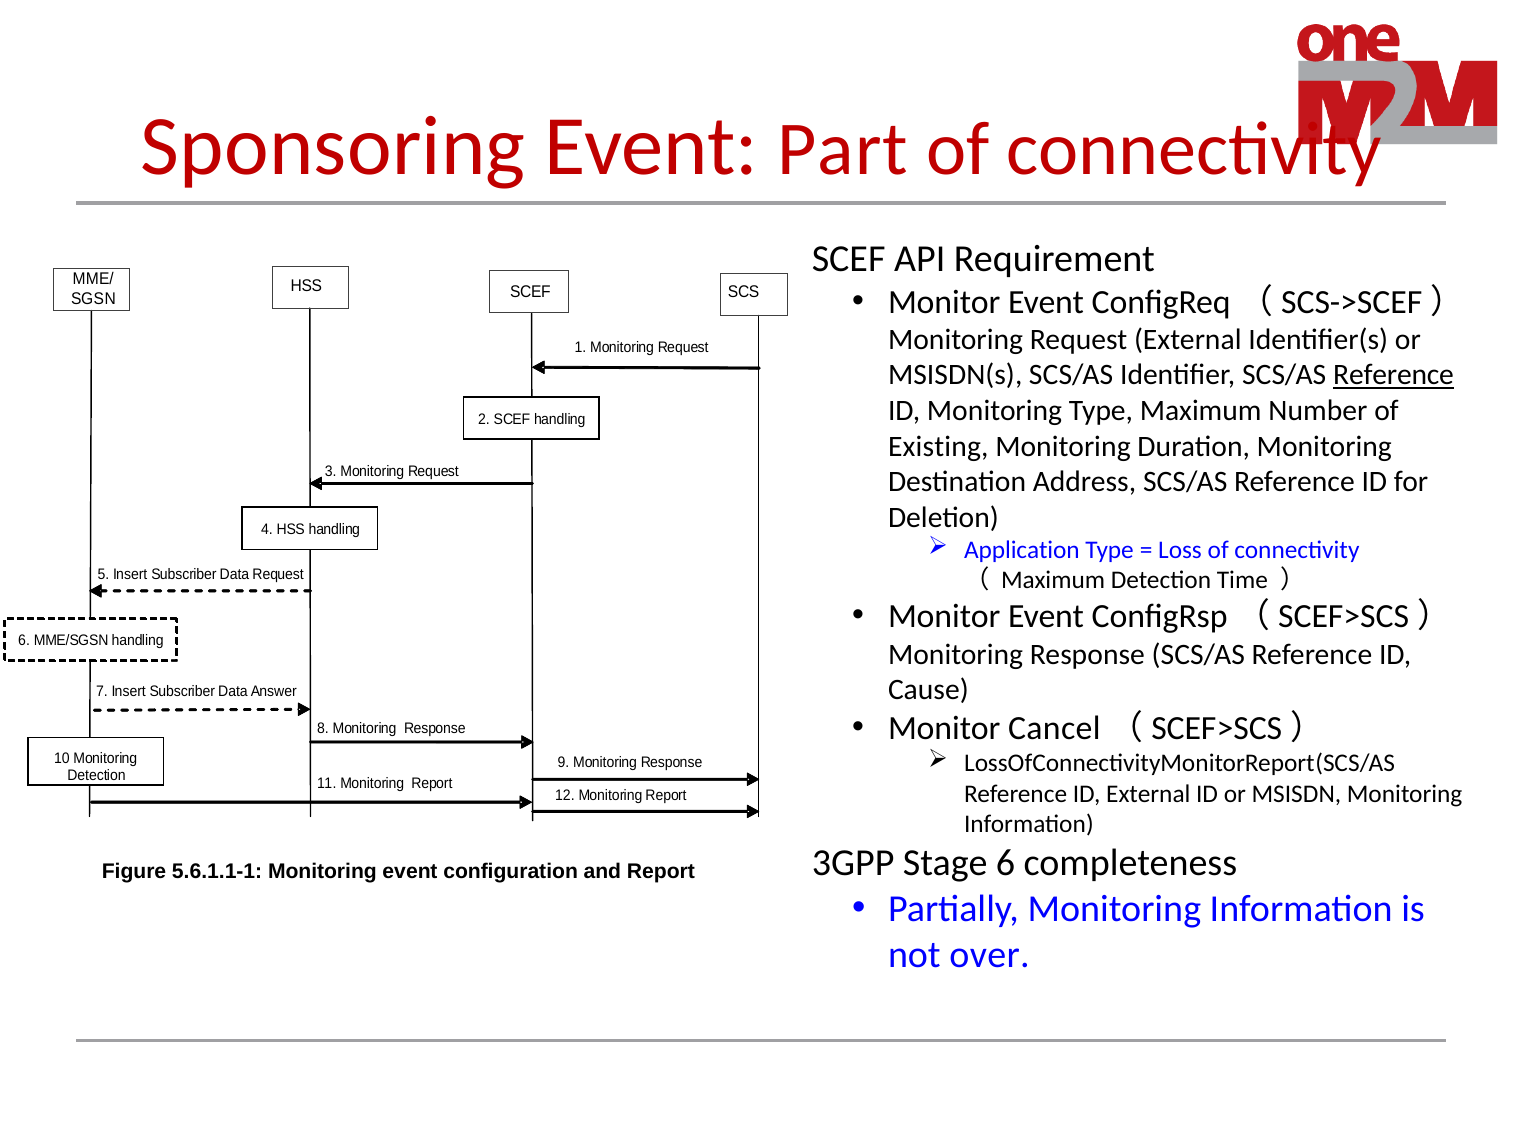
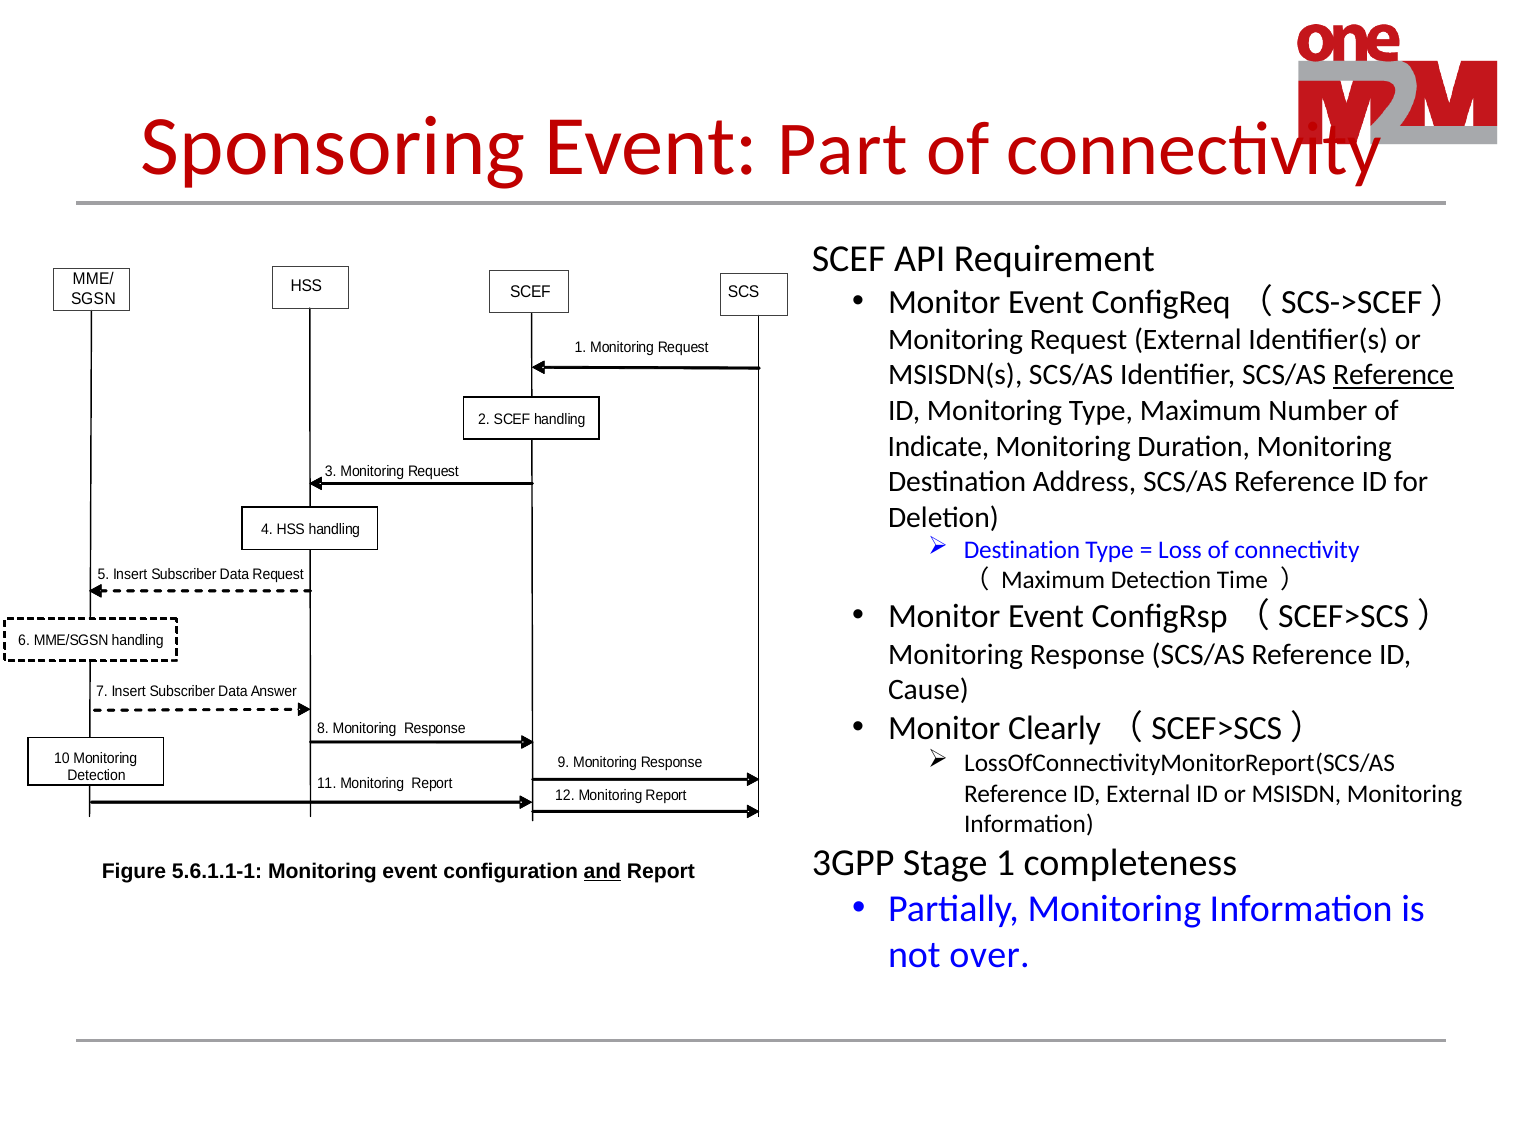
Existing: Existing -> Indicate
Application at (1022, 550): Application -> Destination
Cancel: Cancel -> Clearly
Stage 6: 6 -> 1
and underline: none -> present
